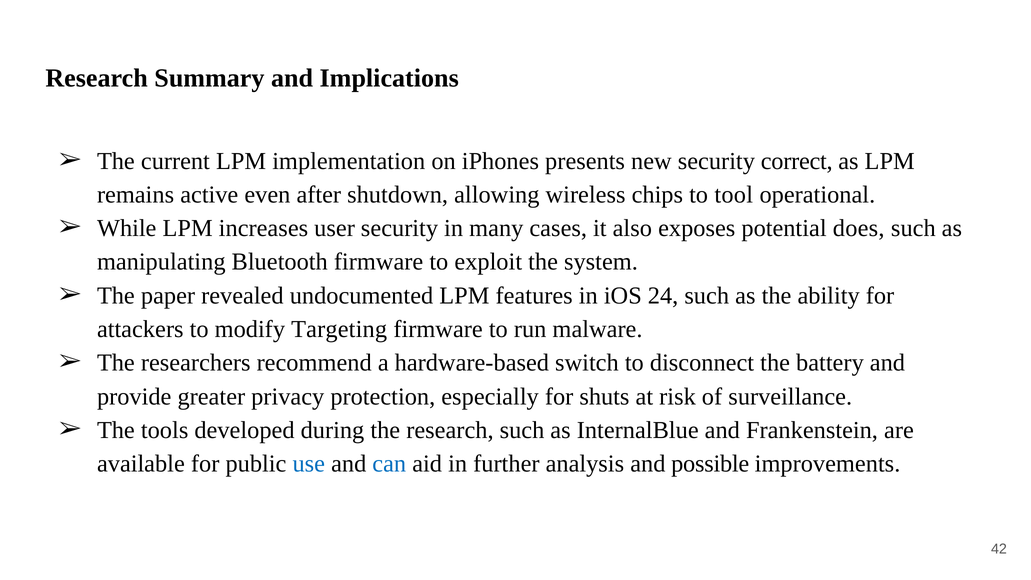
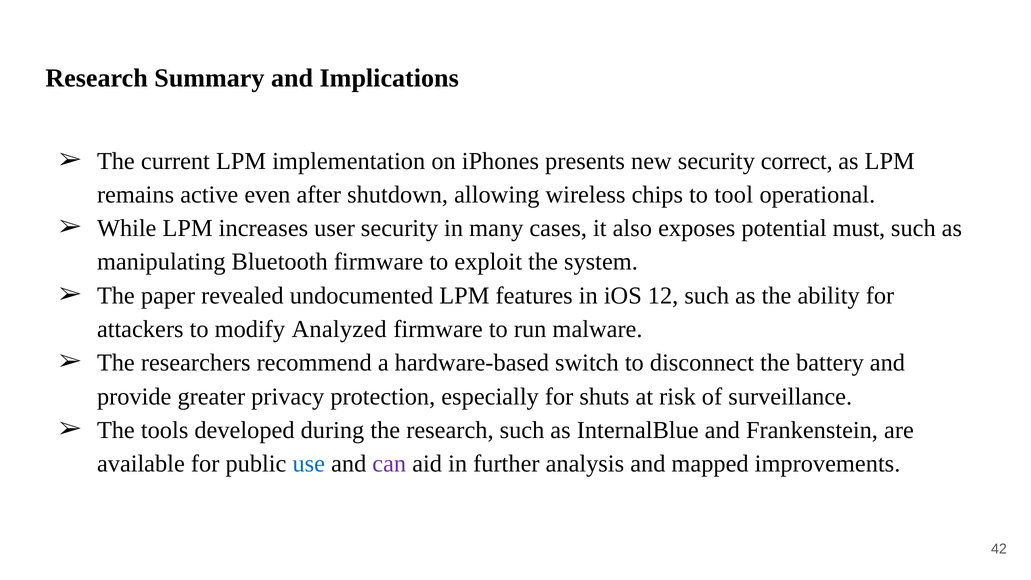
does: does -> must
24: 24 -> 12
Targeting: Targeting -> Analyzed
can colour: blue -> purple
possible: possible -> mapped
